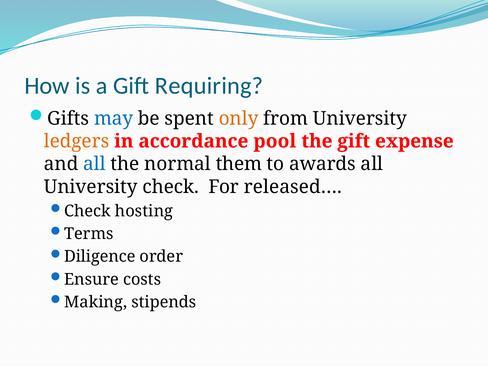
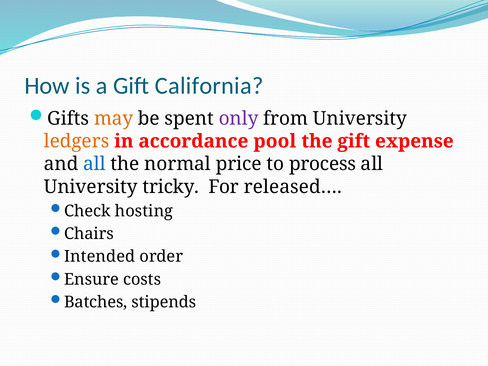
Requiring: Requiring -> California
may colour: blue -> orange
only colour: orange -> purple
them: them -> price
awards: awards -> process
University check: check -> tricky
Terms: Terms -> Chairs
Diligence: Diligence -> Intended
Making: Making -> Batches
